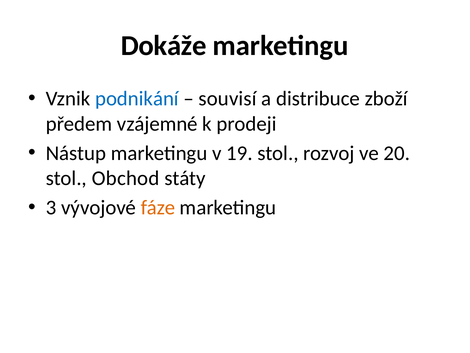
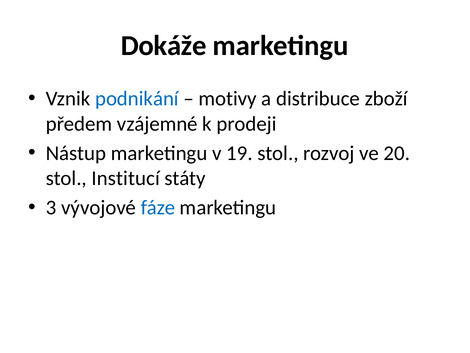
souvisí: souvisí -> motivy
Obchod: Obchod -> Institucí
fáze colour: orange -> blue
